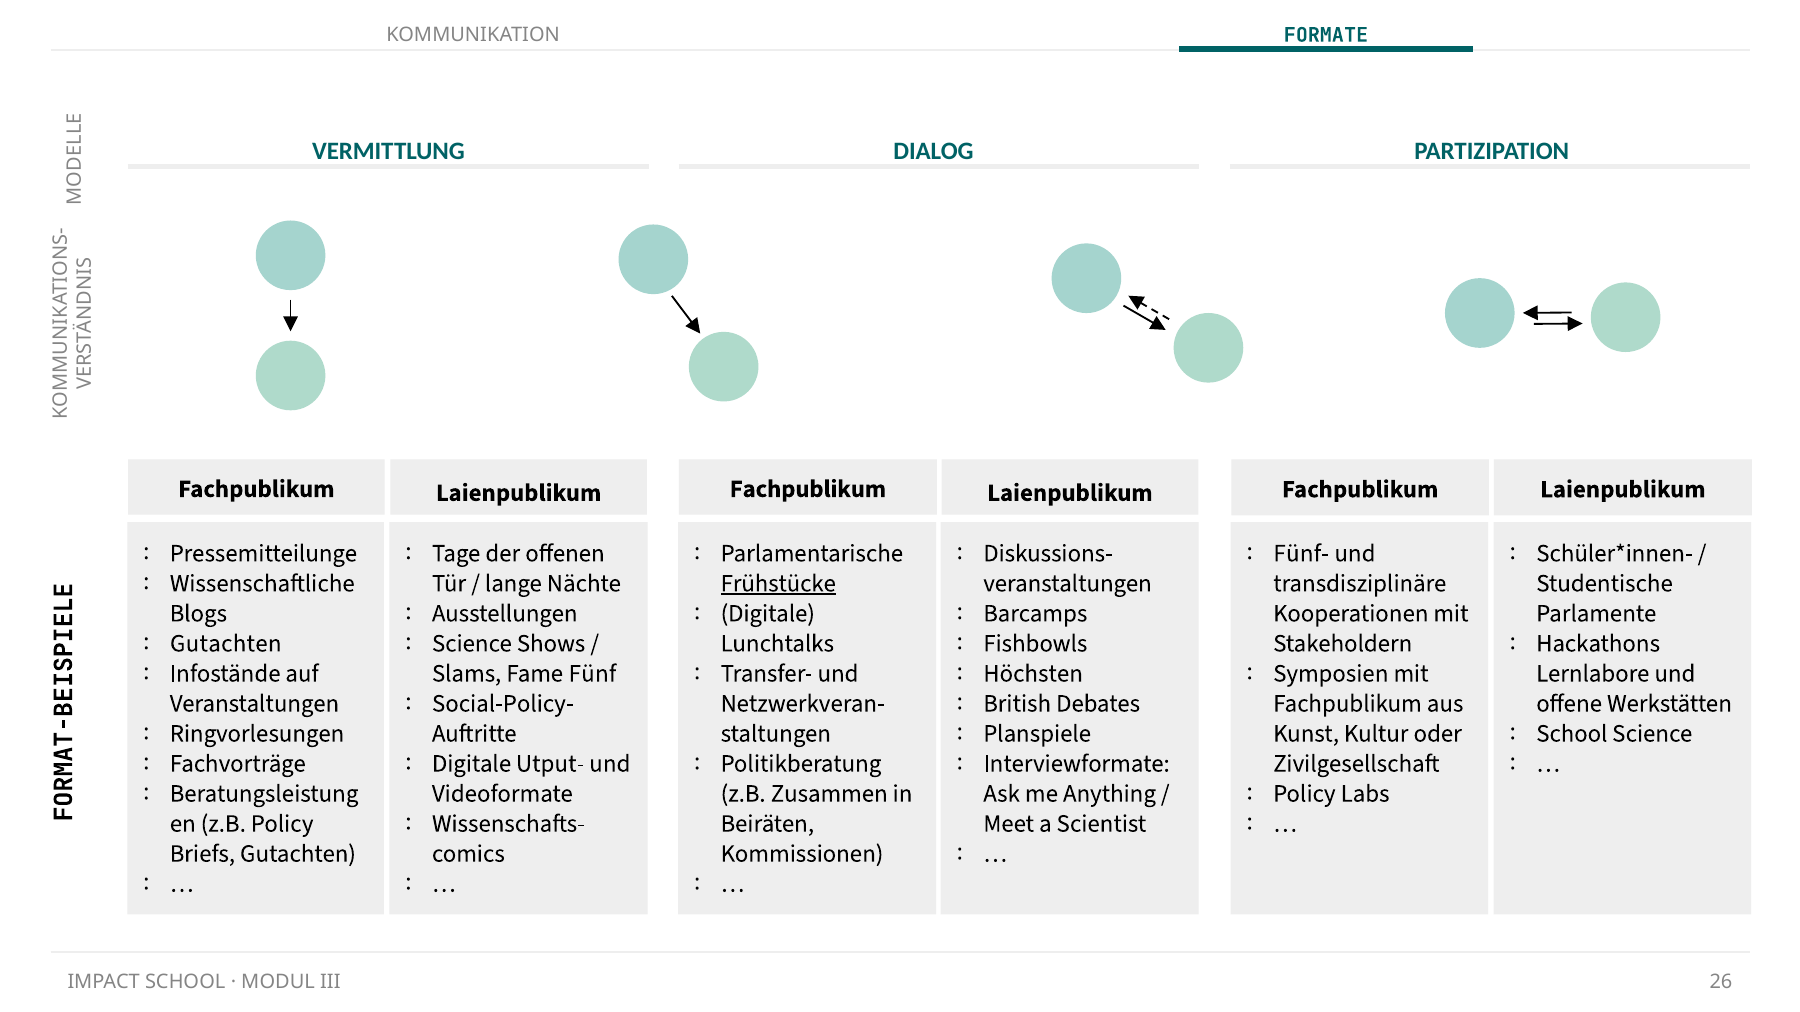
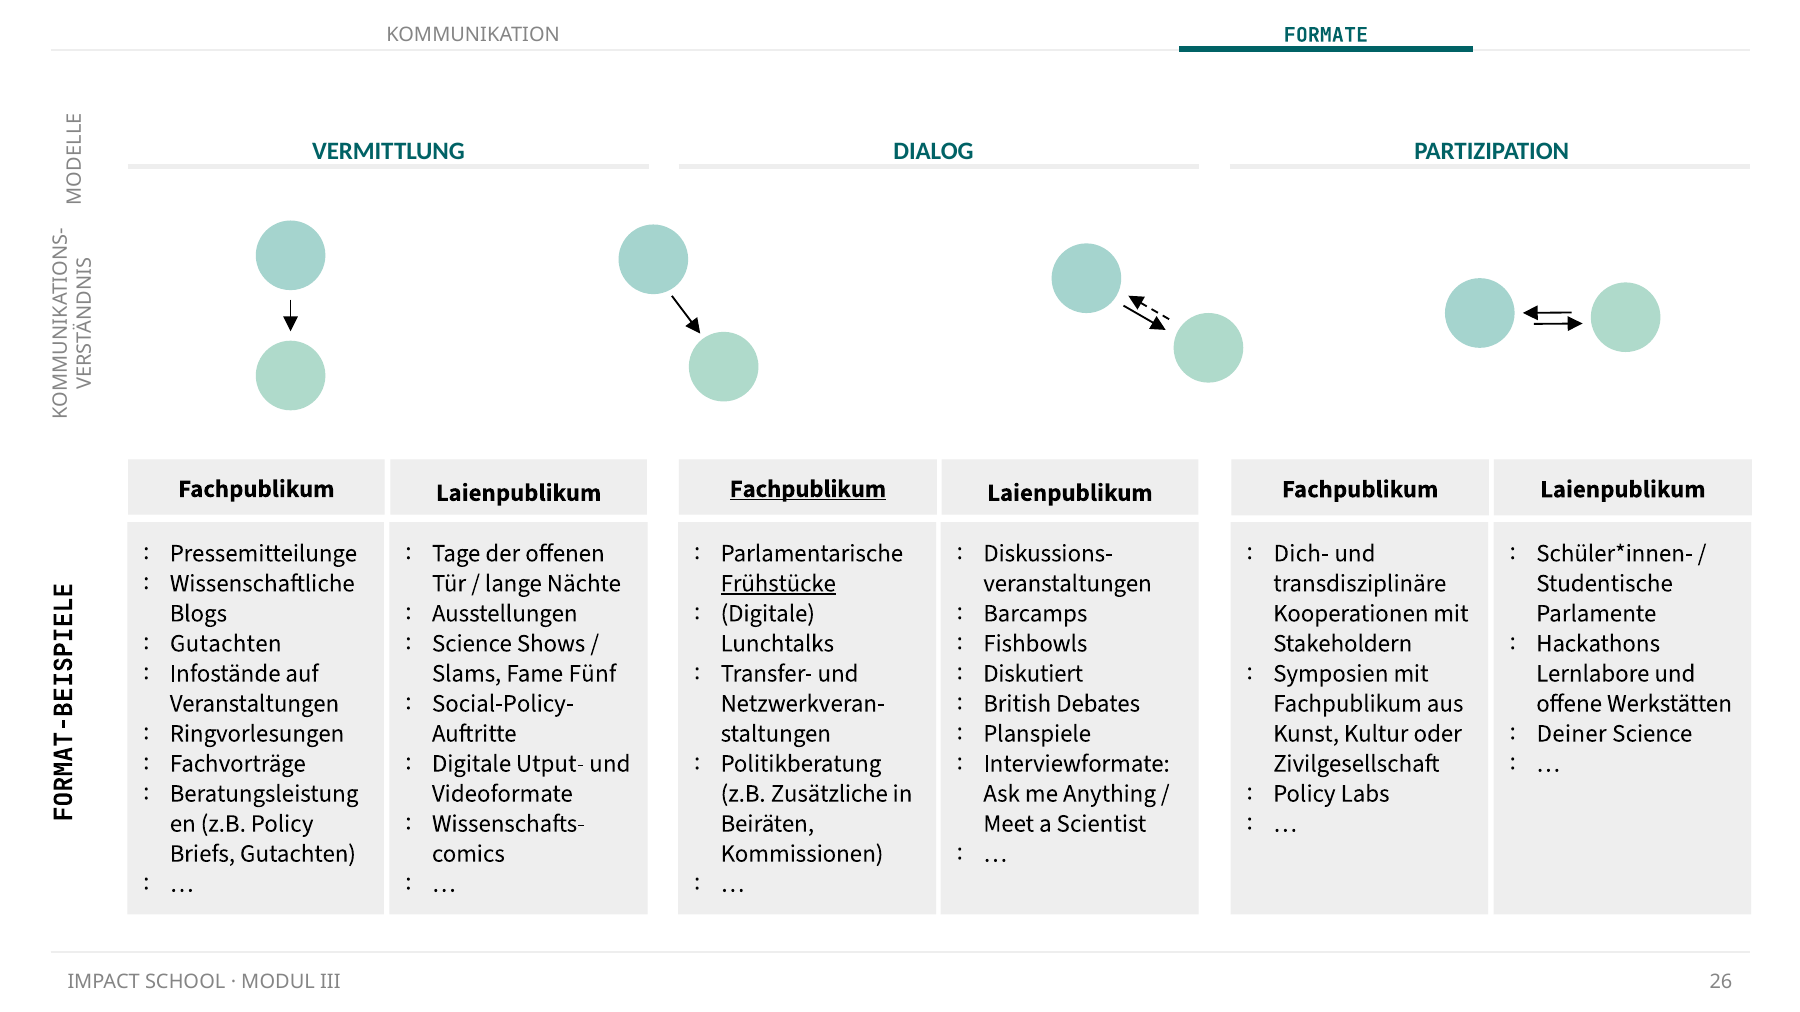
Fachpublikum at (808, 489) underline: none -> present
Fünf-: Fünf- -> Dich-
Höchsten: Höchsten -> Diskutiert
School at (1572, 734): School -> Deiner
Zusammen: Zusammen -> Zusätzliche
